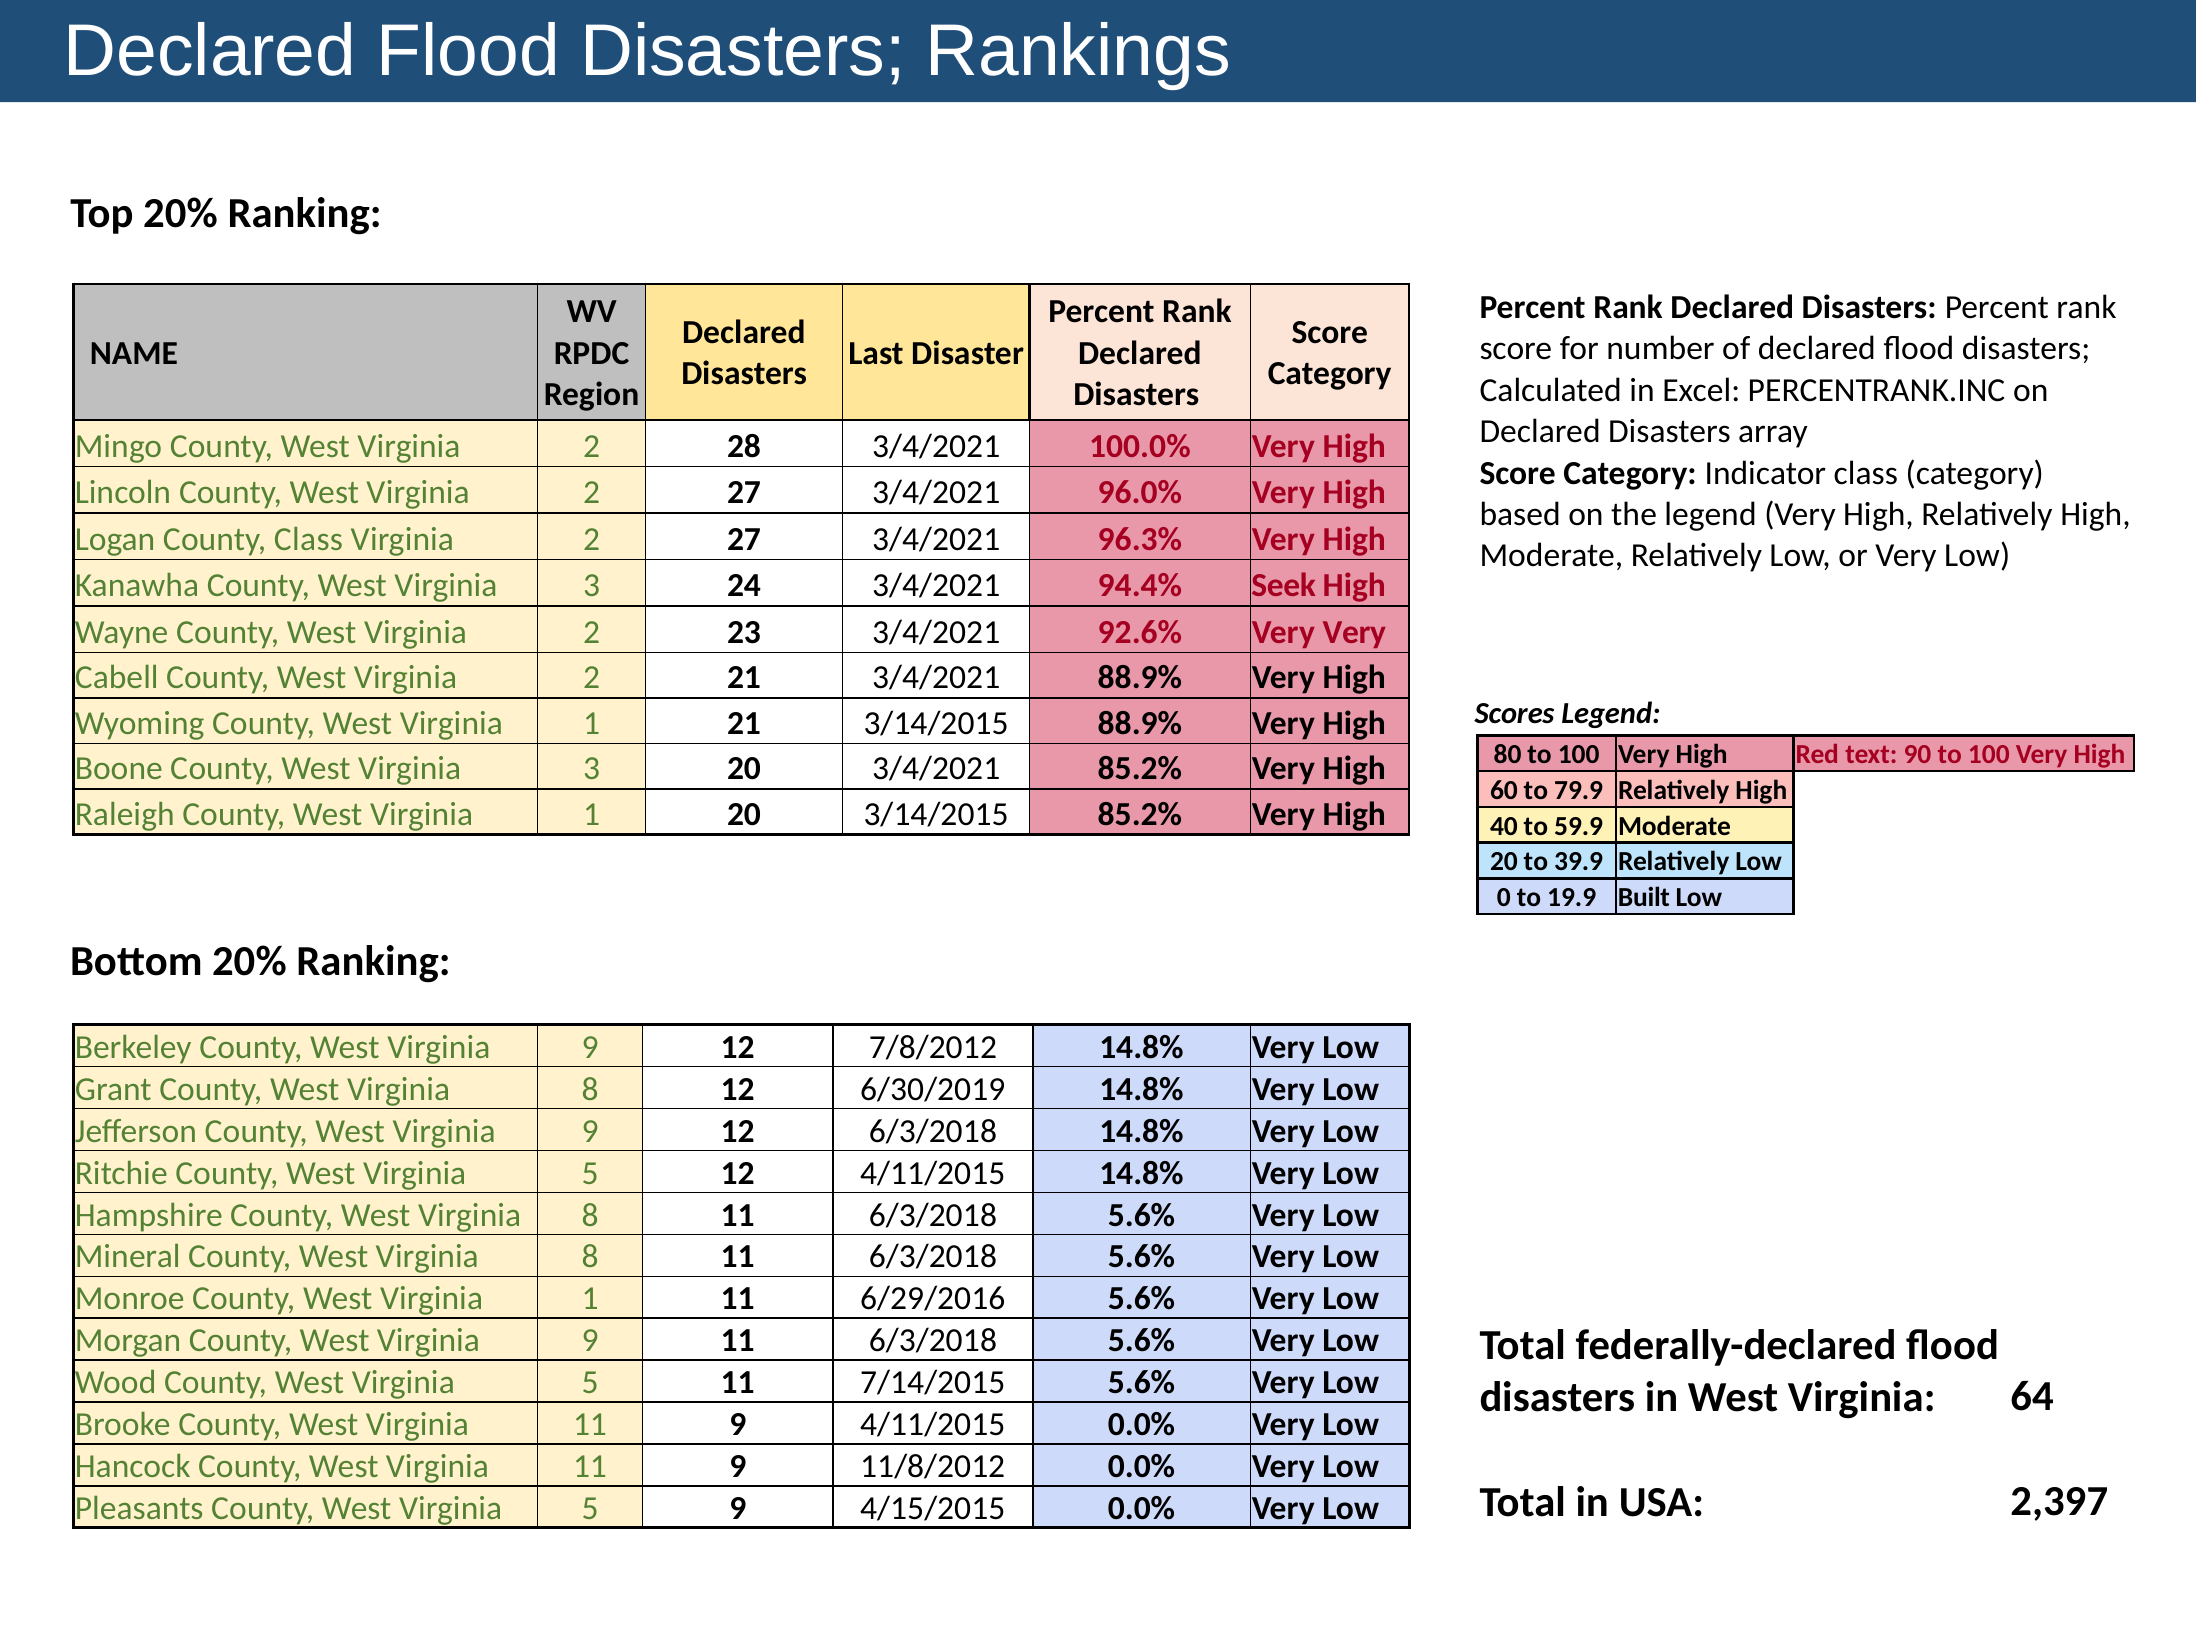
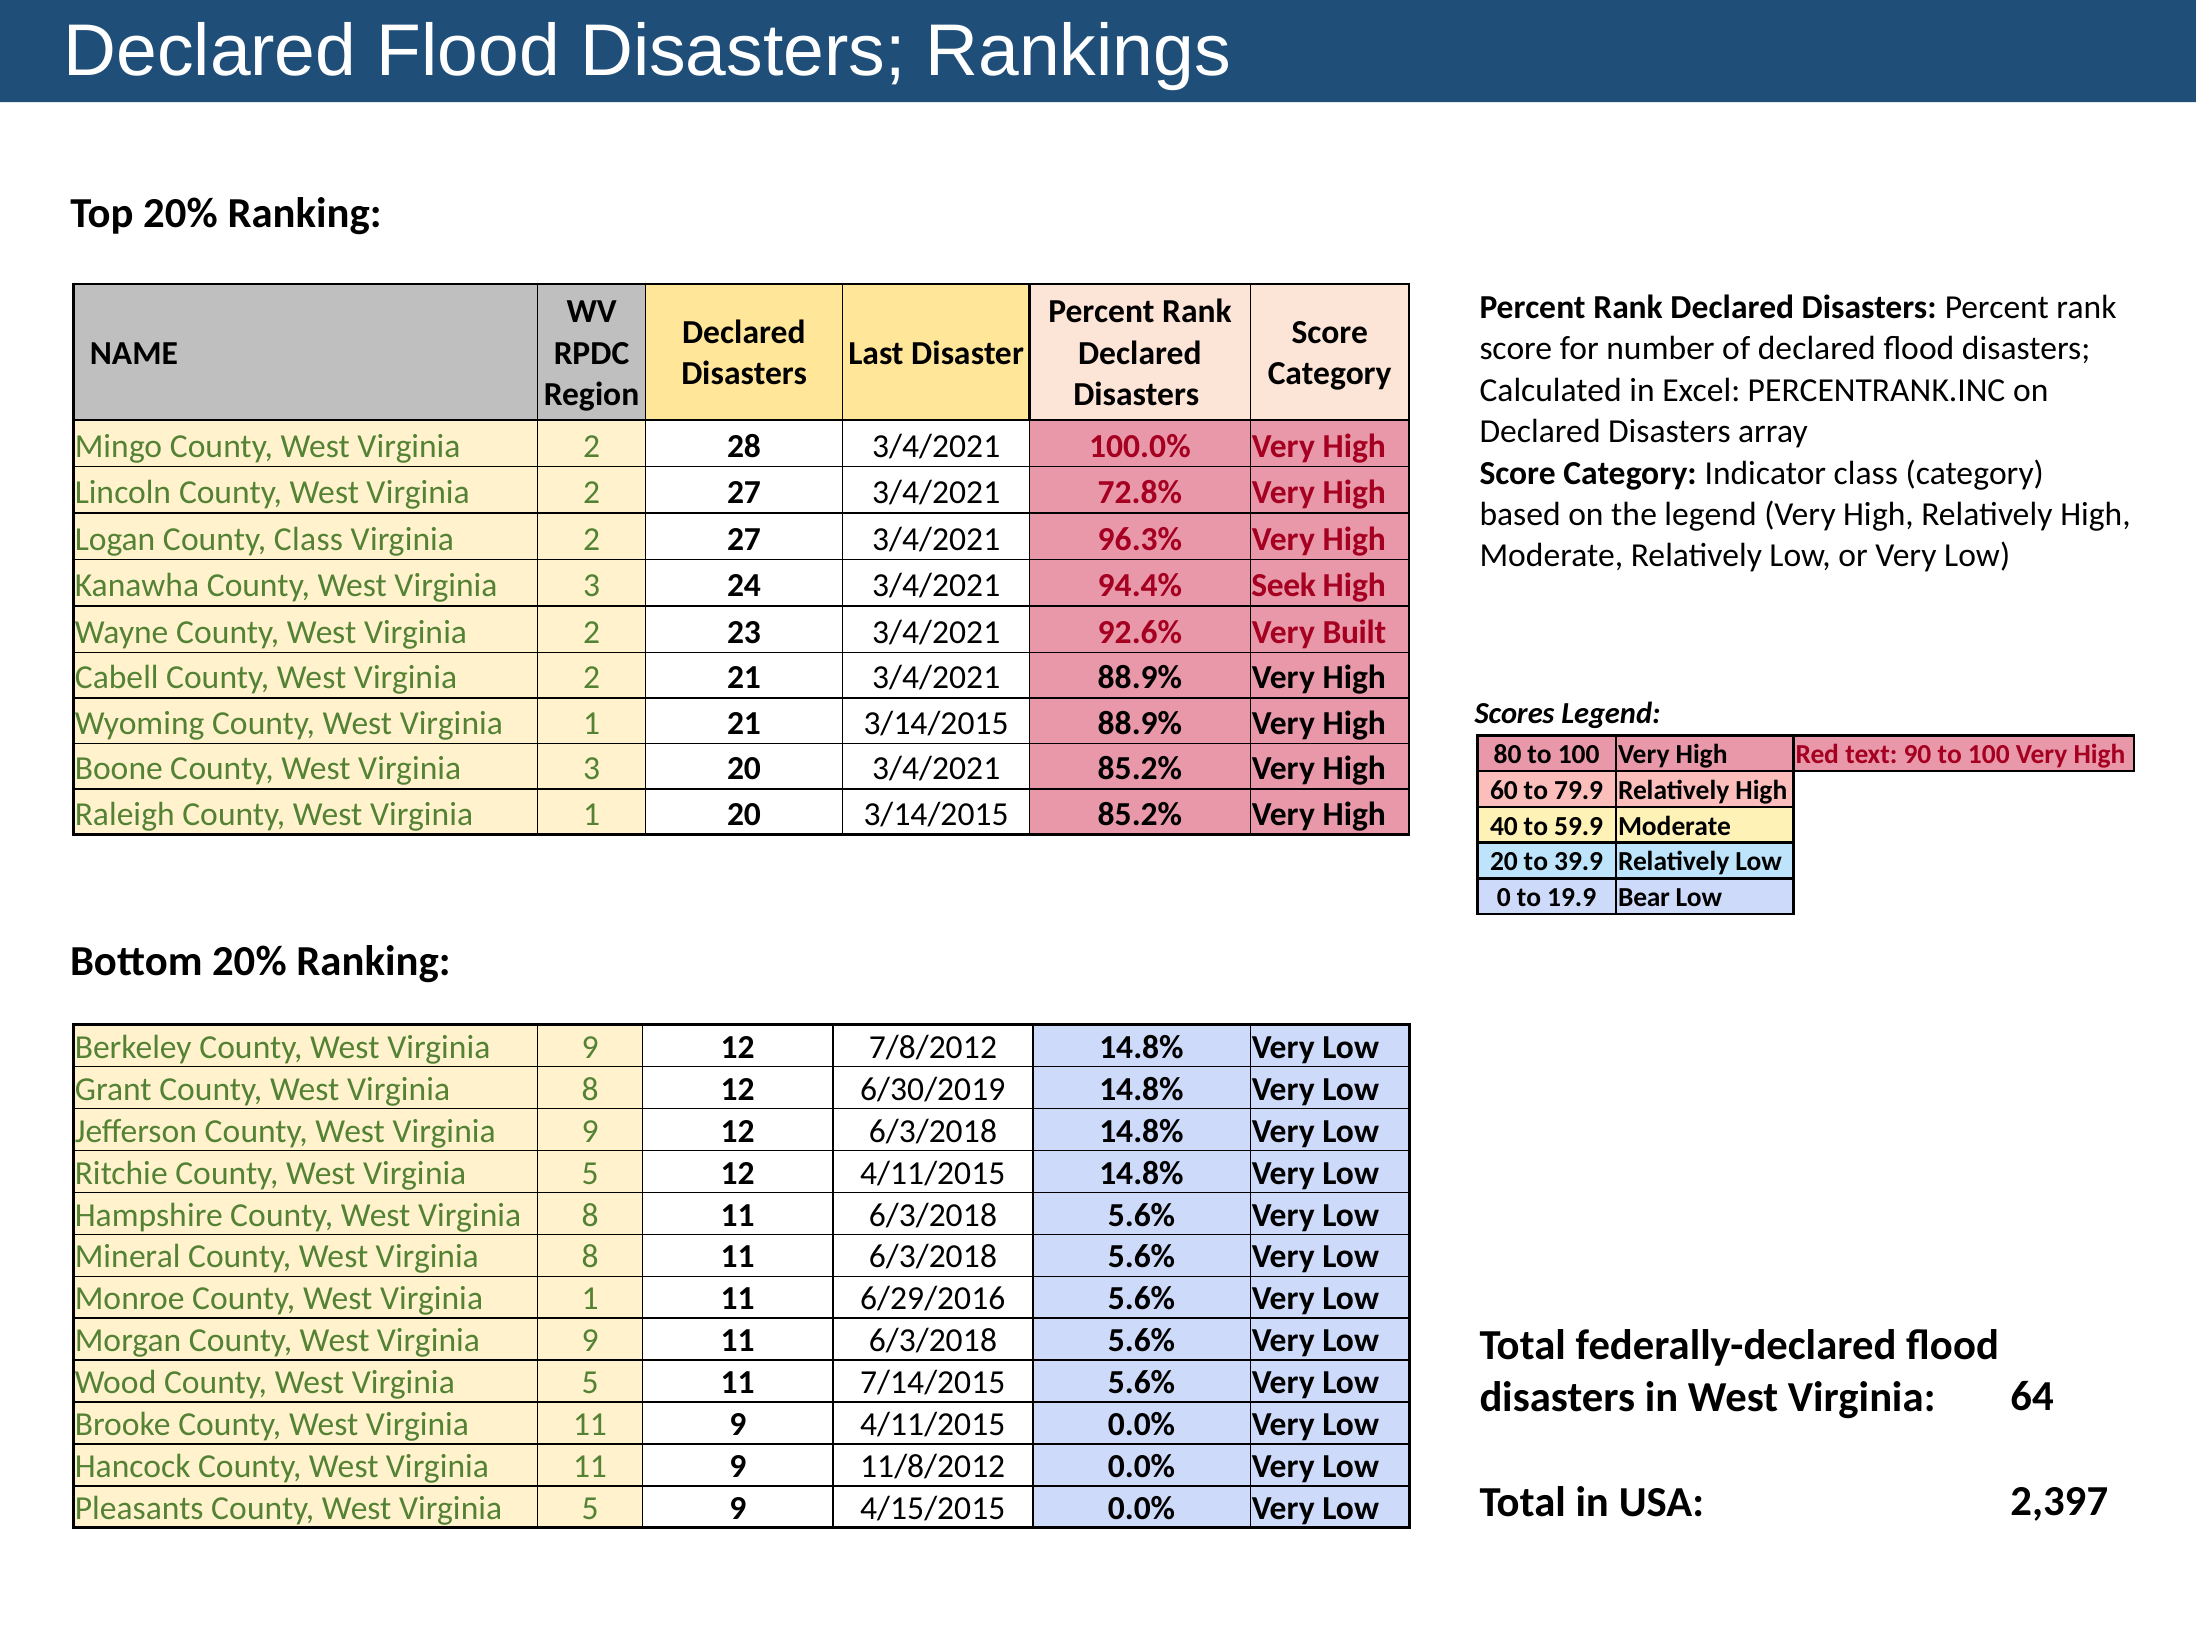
96.0%: 96.0% -> 72.8%
Very Very: Very -> Built
Built: Built -> Bear
